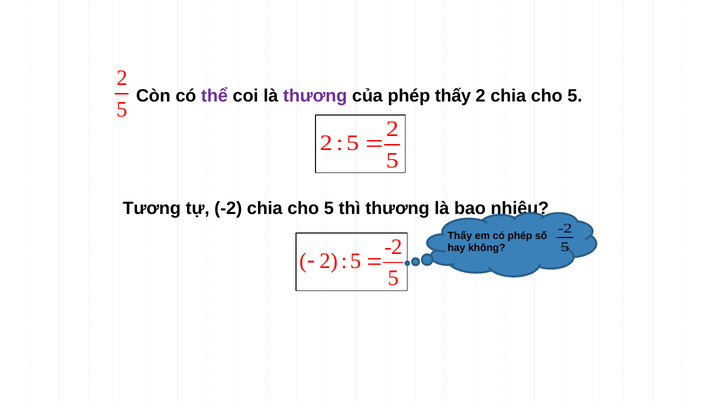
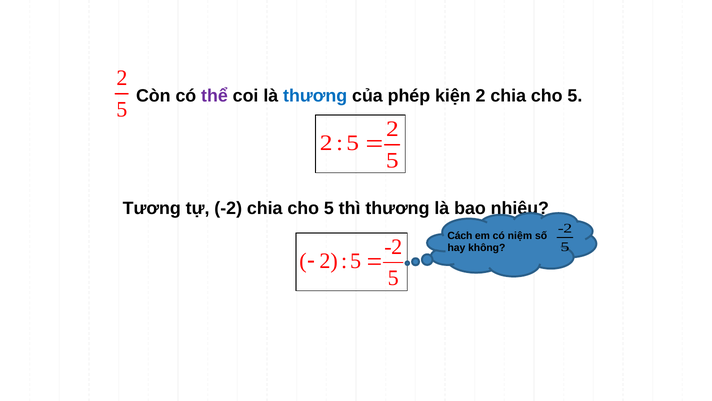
thương at (315, 96) colour: purple -> blue
phép thấy: thấy -> kiện
Thấy at (460, 235): Thấy -> Cách
có phép: phép -> niệm
